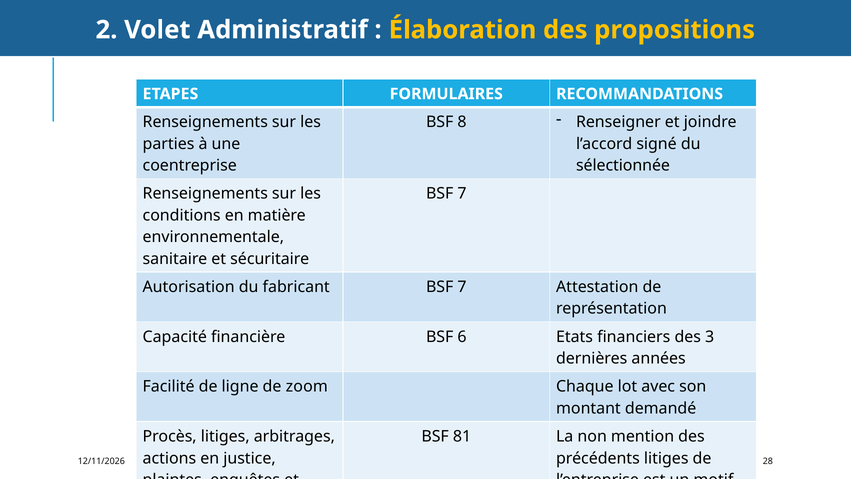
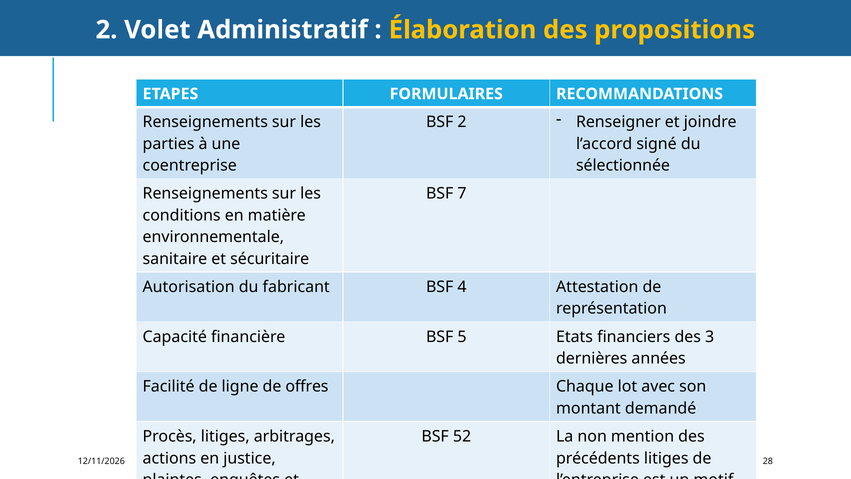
BSF 8: 8 -> 2
fabricant BSF 7: 7 -> 4
6: 6 -> 5
zoom: zoom -> offres
81: 81 -> 52
